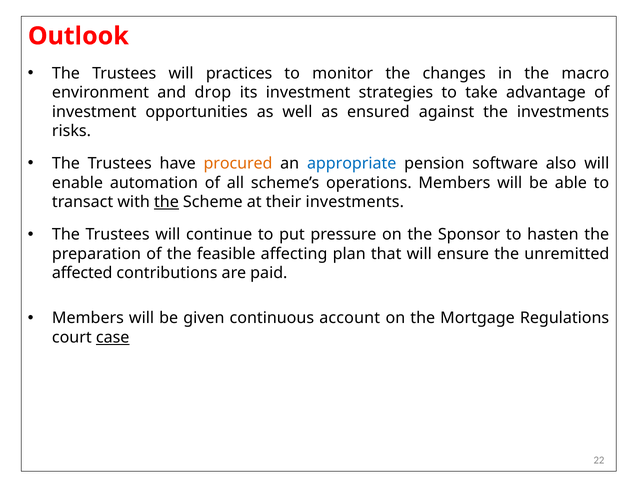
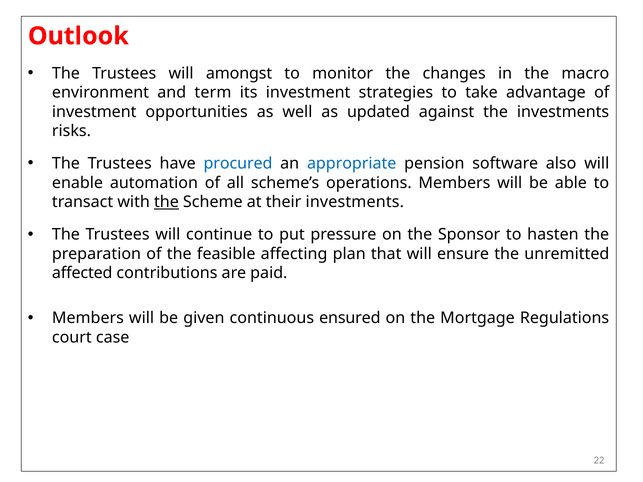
practices: practices -> amongst
drop: drop -> term
ensured: ensured -> updated
procured colour: orange -> blue
account: account -> ensured
case underline: present -> none
